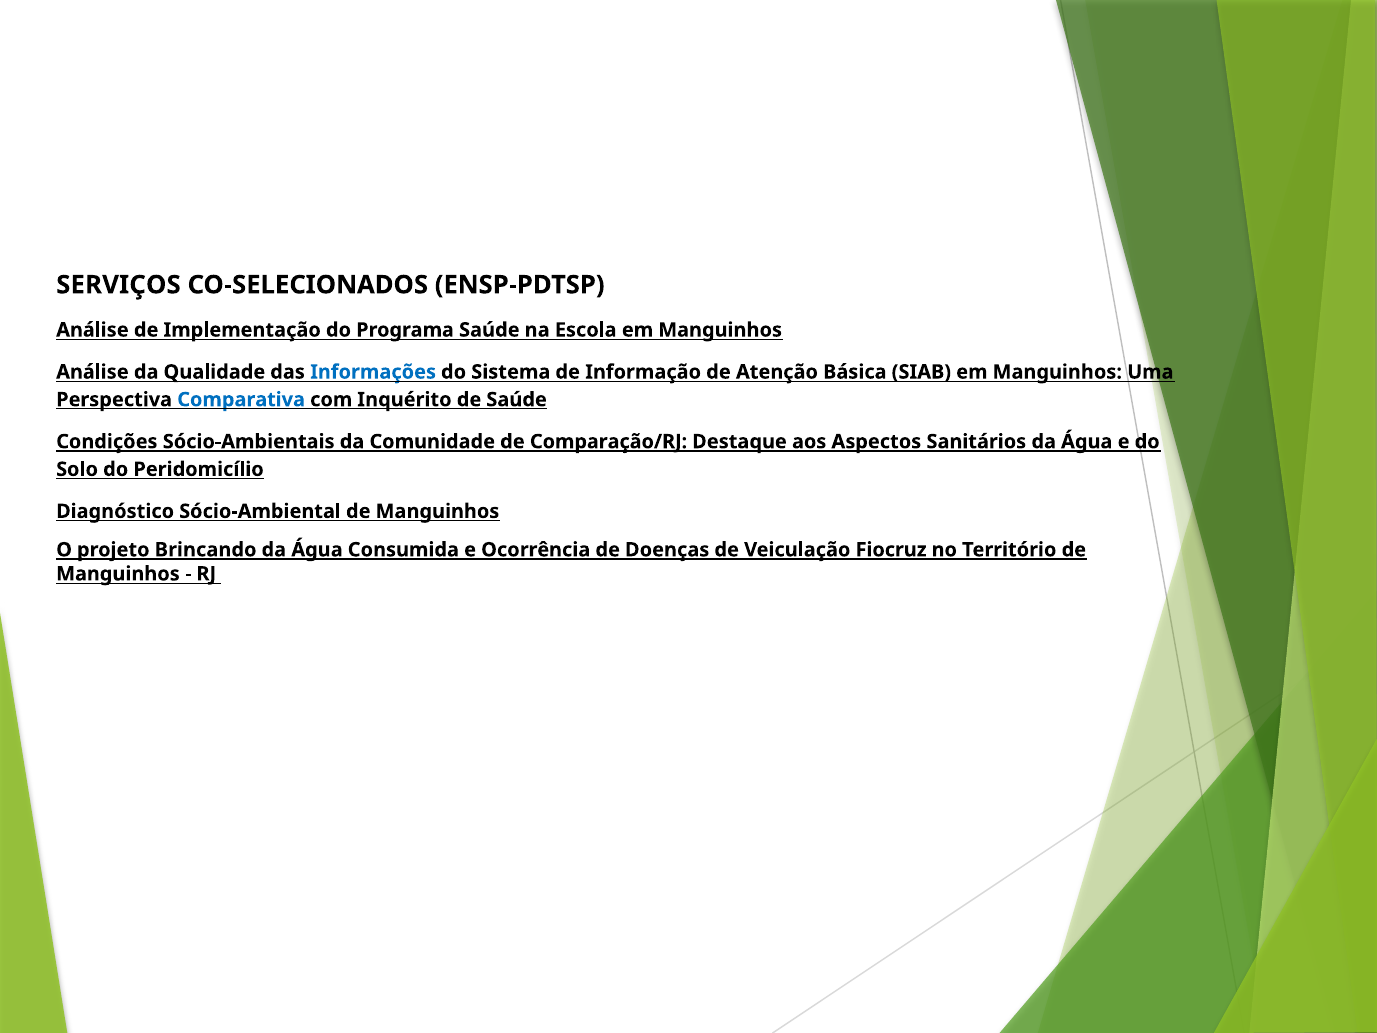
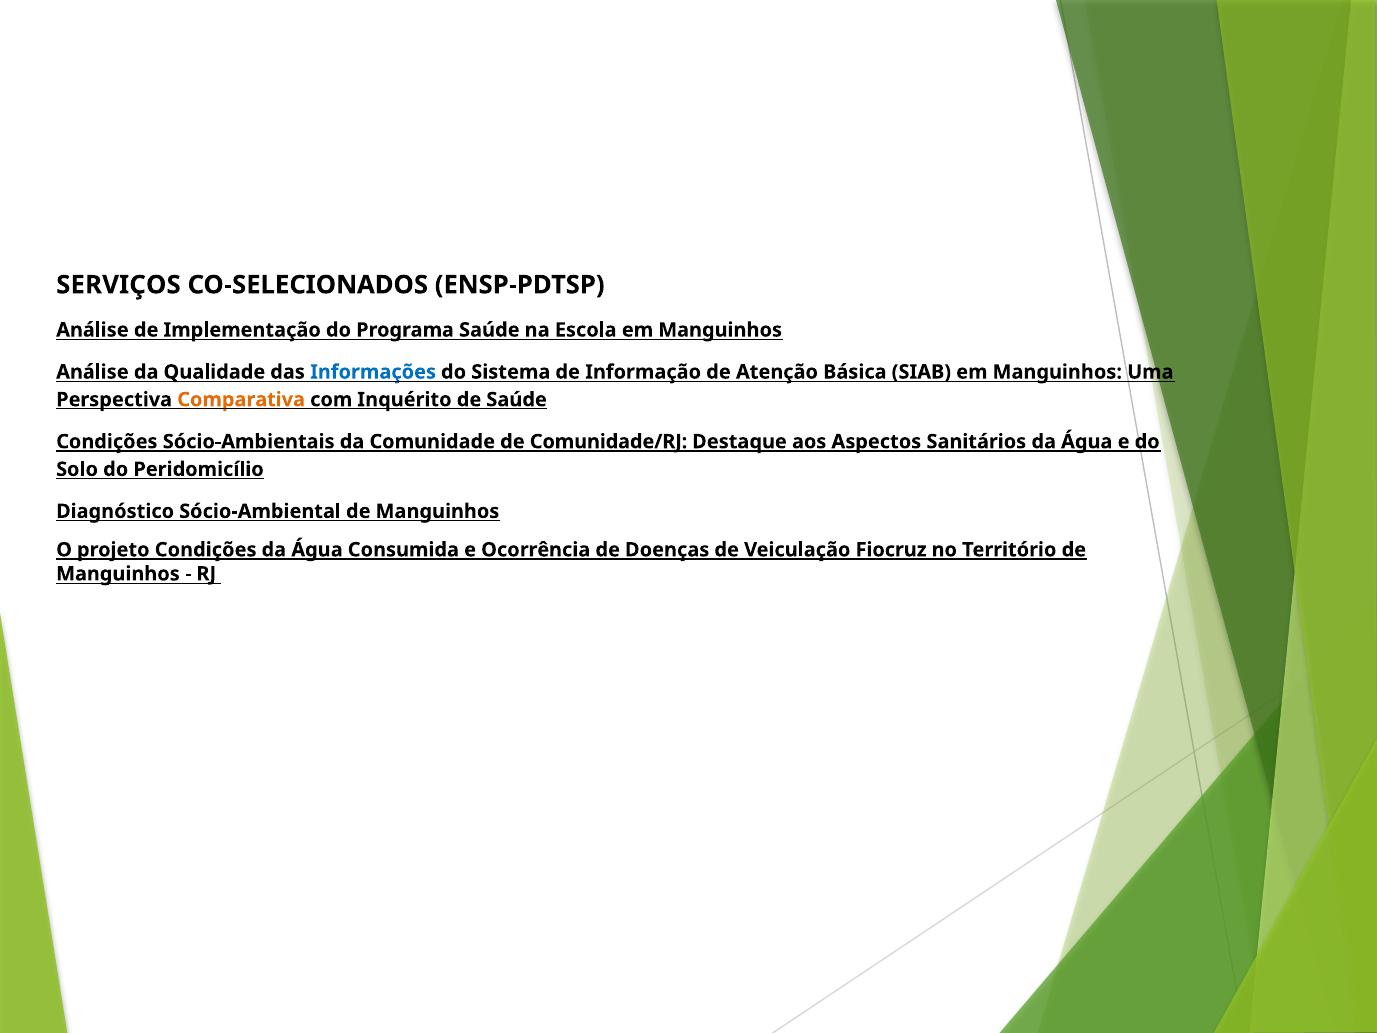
Comparativa colour: blue -> orange
Comparação/RJ: Comparação/RJ -> Comunidade/RJ
projeto Brincando: Brincando -> Condições
